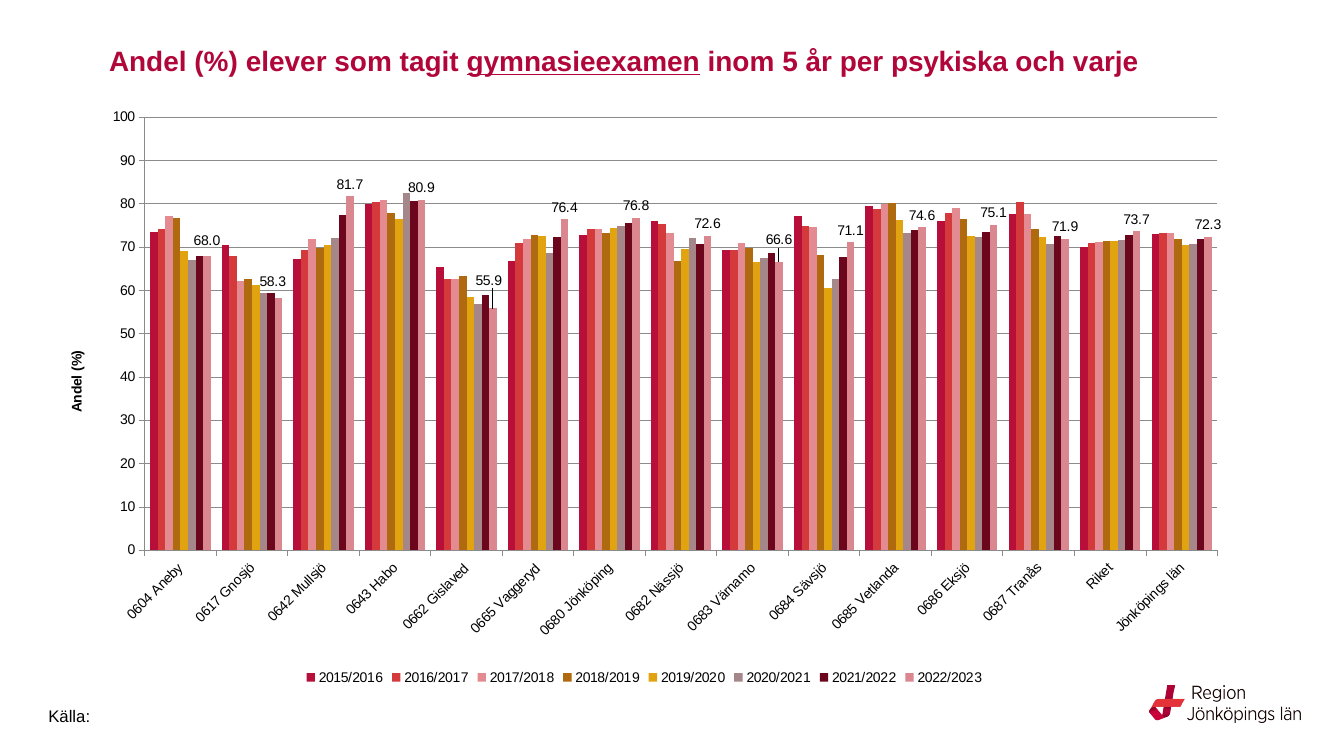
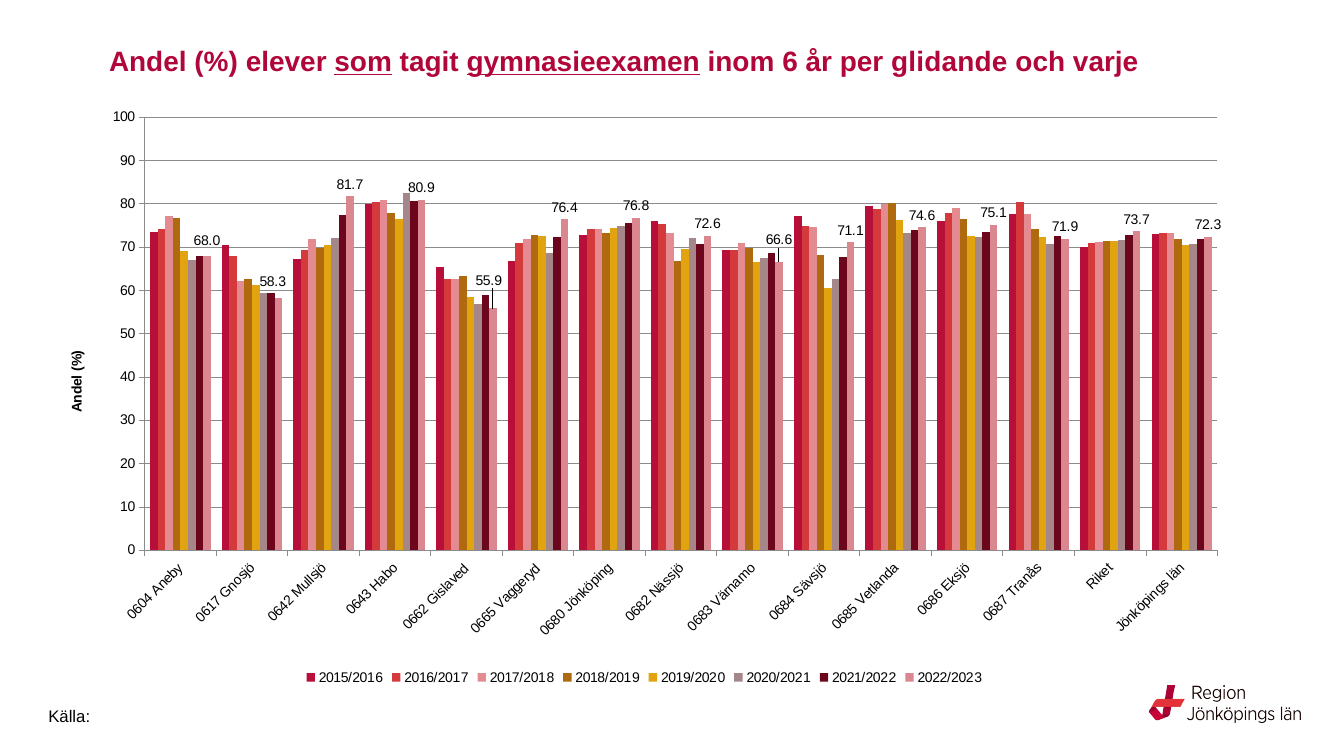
som underline: none -> present
inom 5: 5 -> 6
psykiska: psykiska -> glidande
